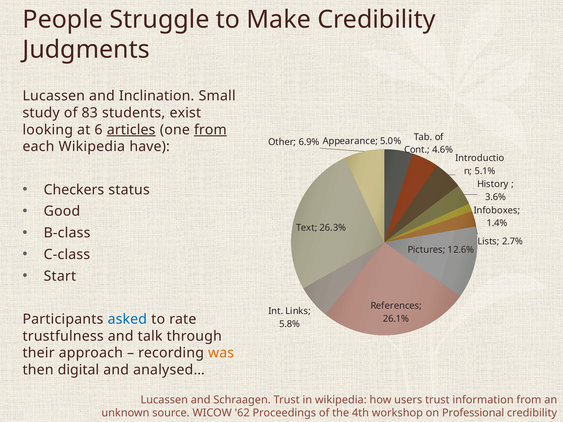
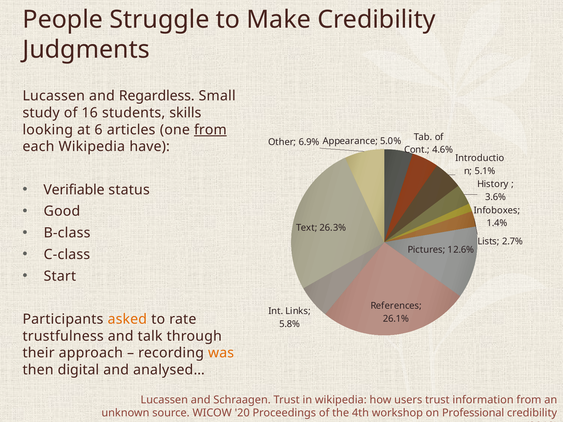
Inclination: Inclination -> Regardless
83: 83 -> 16
exist: exist -> skills
articles underline: present -> none
Checkers: Checkers -> Verifiable
asked colour: blue -> orange
62: 62 -> 20
